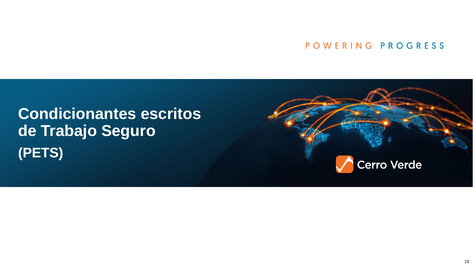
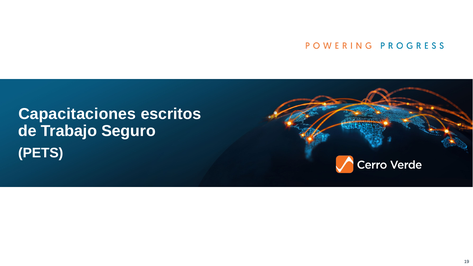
Condicionantes: Condicionantes -> Capacitaciones
